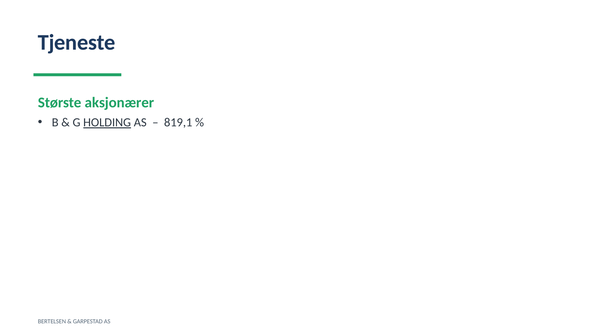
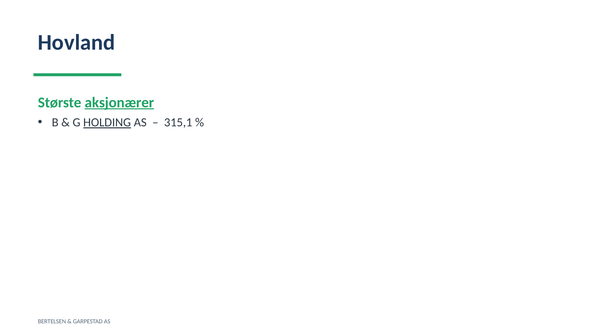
Tjeneste: Tjeneste -> Hovland
aksjonærer underline: none -> present
819,1: 819,1 -> 315,1
